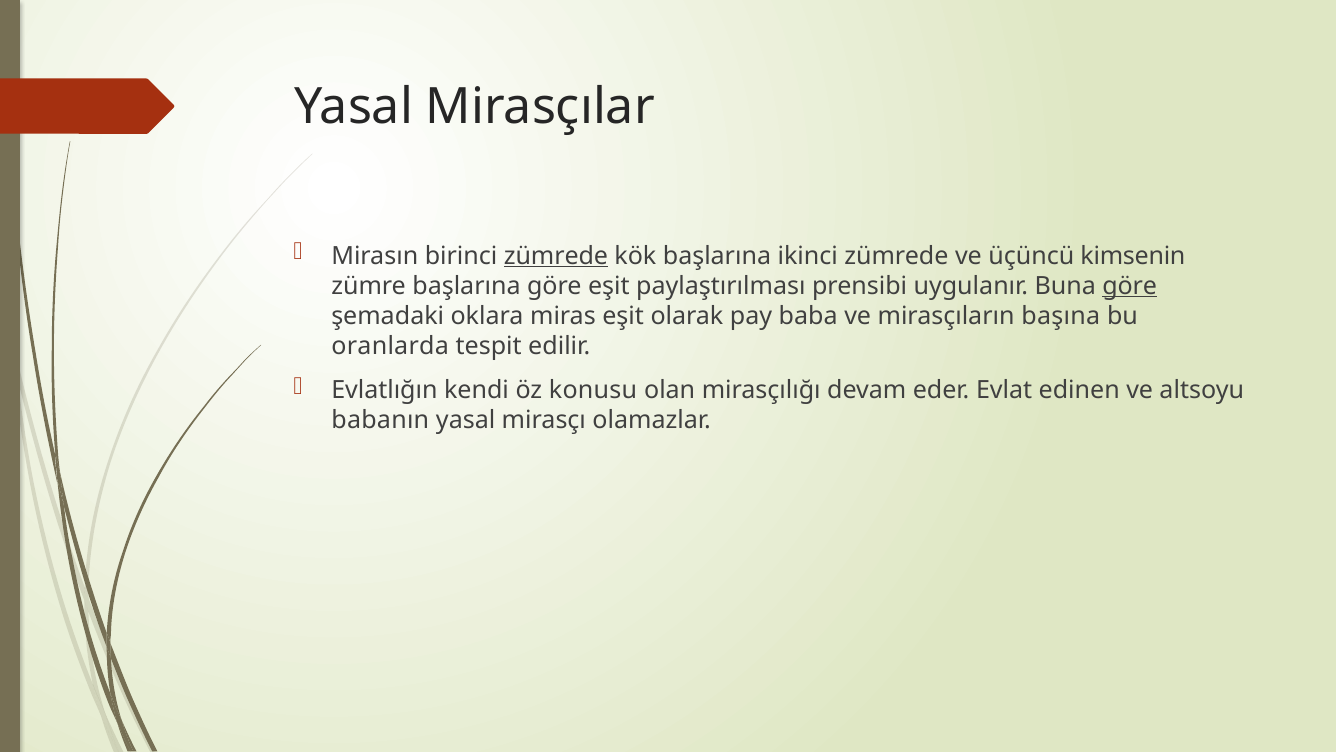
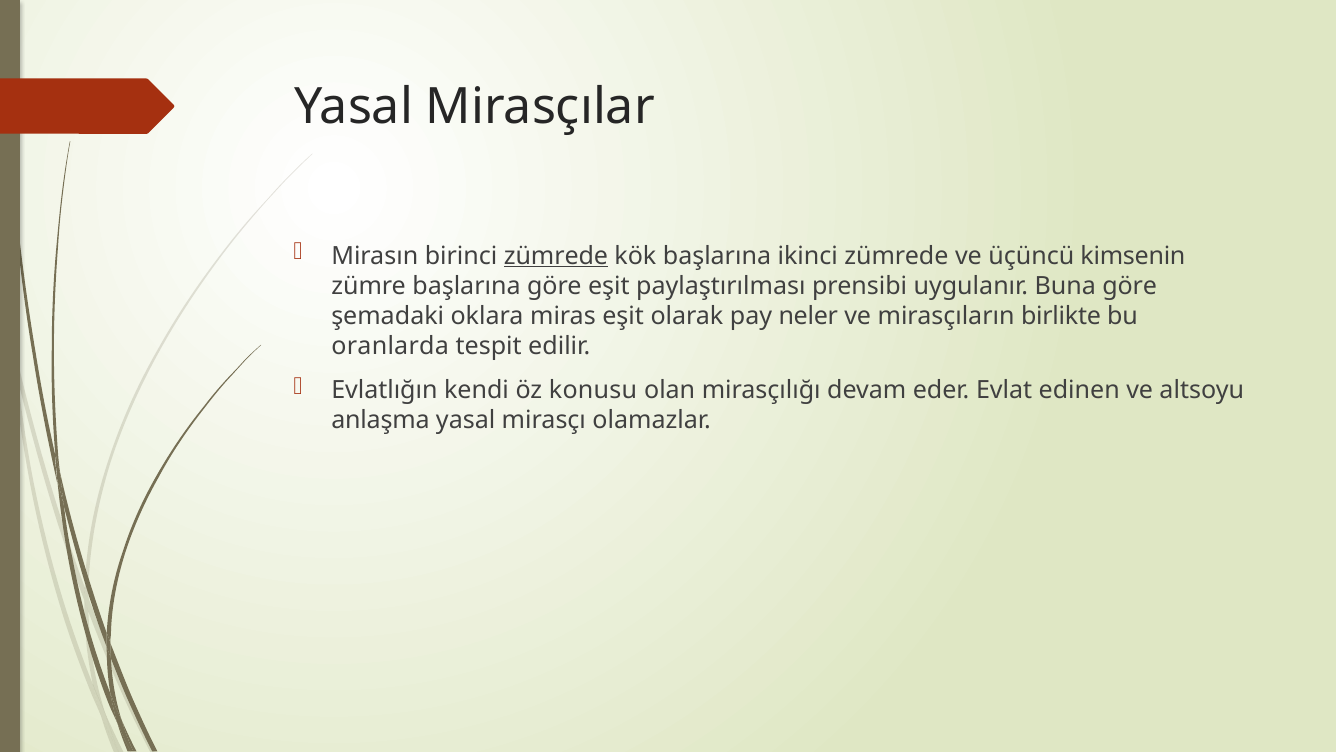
göre at (1130, 286) underline: present -> none
baba: baba -> neler
başına: başına -> birlikte
babanın: babanın -> anlaşma
